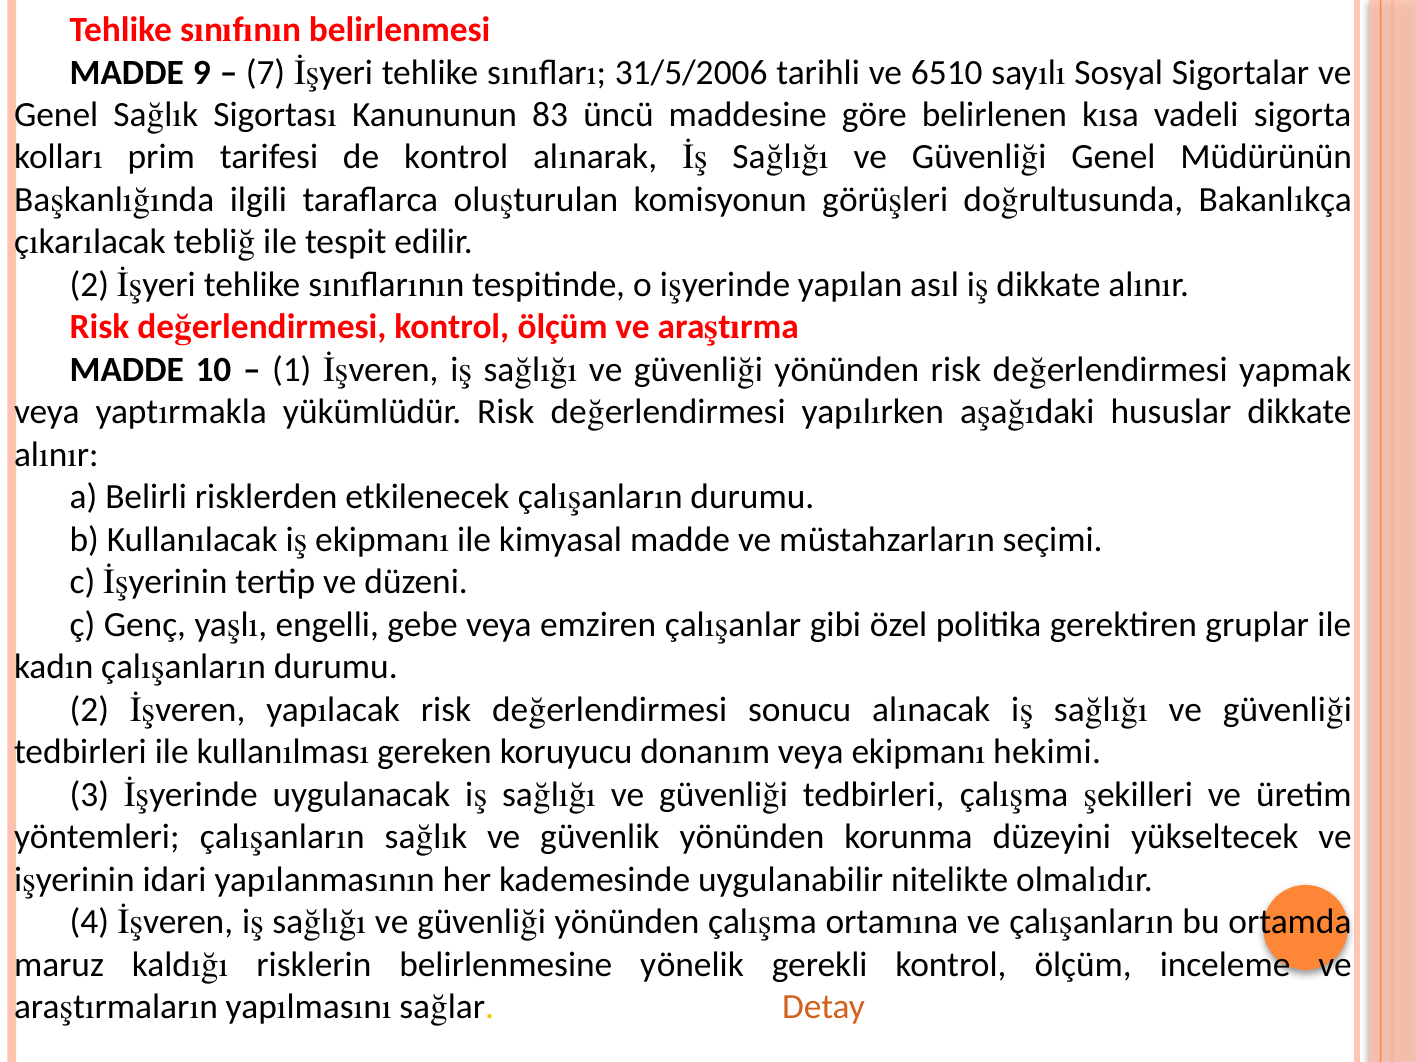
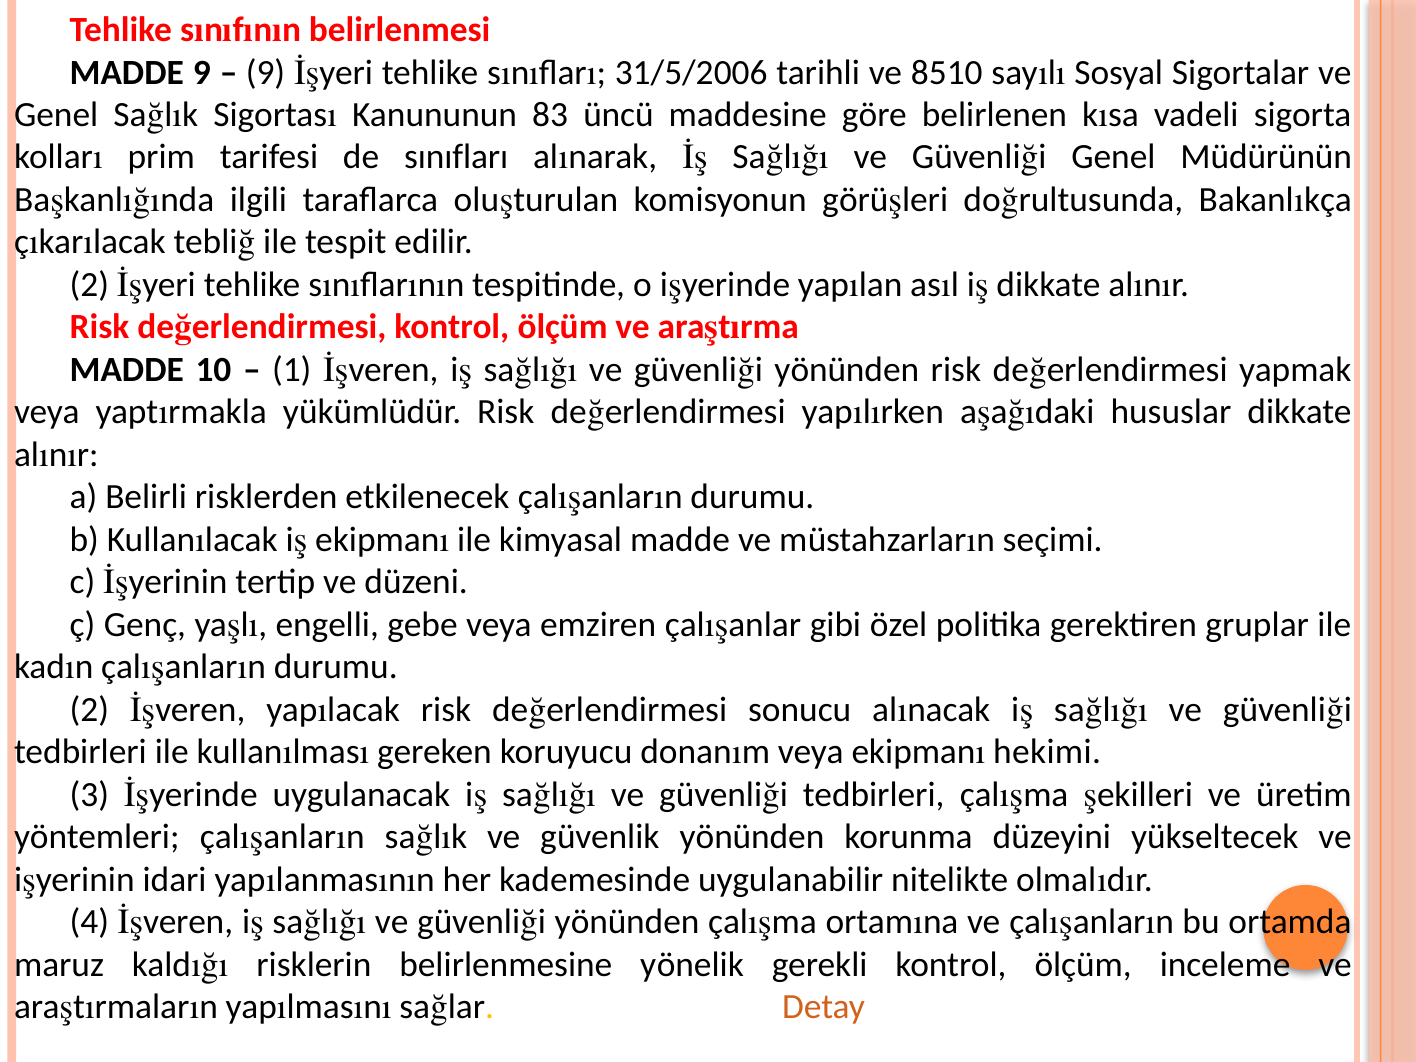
7 at (266, 72): 7 -> 9
6510: 6510 -> 8510
de kontrol: kontrol -> sınıfları
